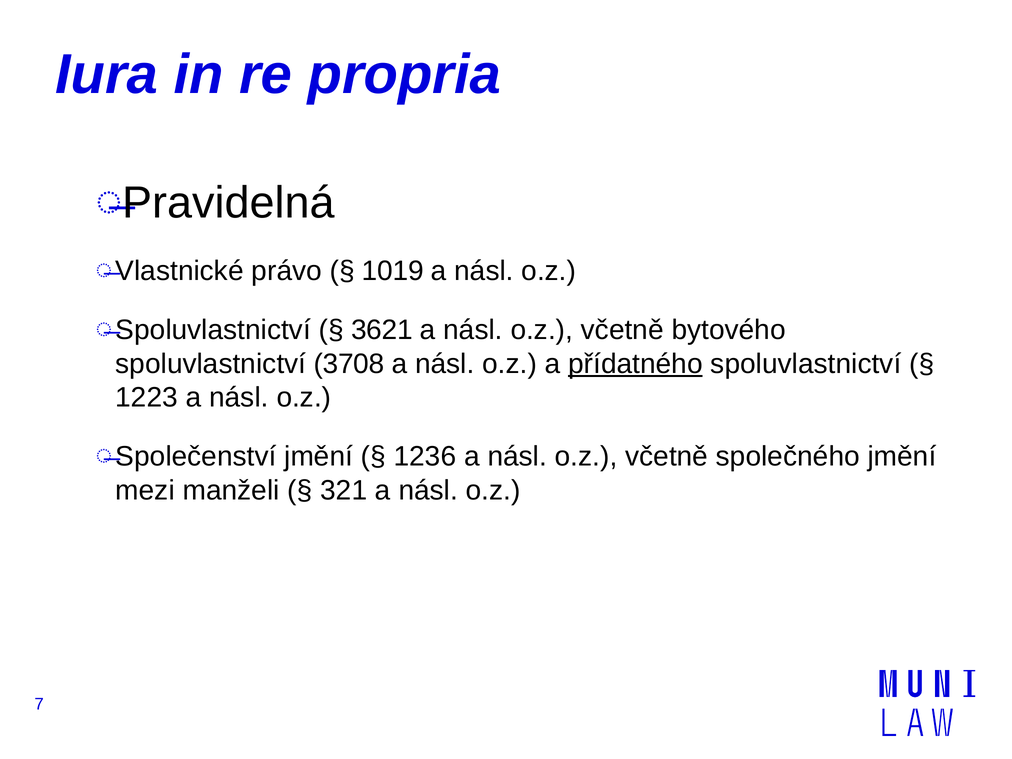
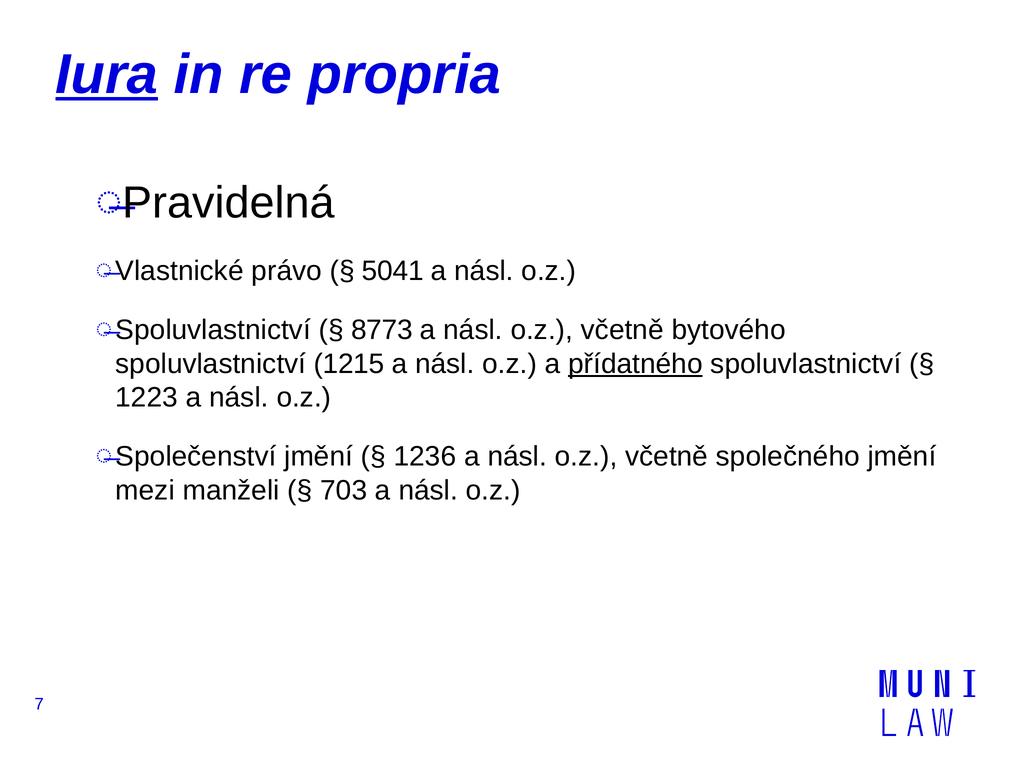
Iura underline: none -> present
1019: 1019 -> 5041
3621: 3621 -> 8773
3708: 3708 -> 1215
321: 321 -> 703
